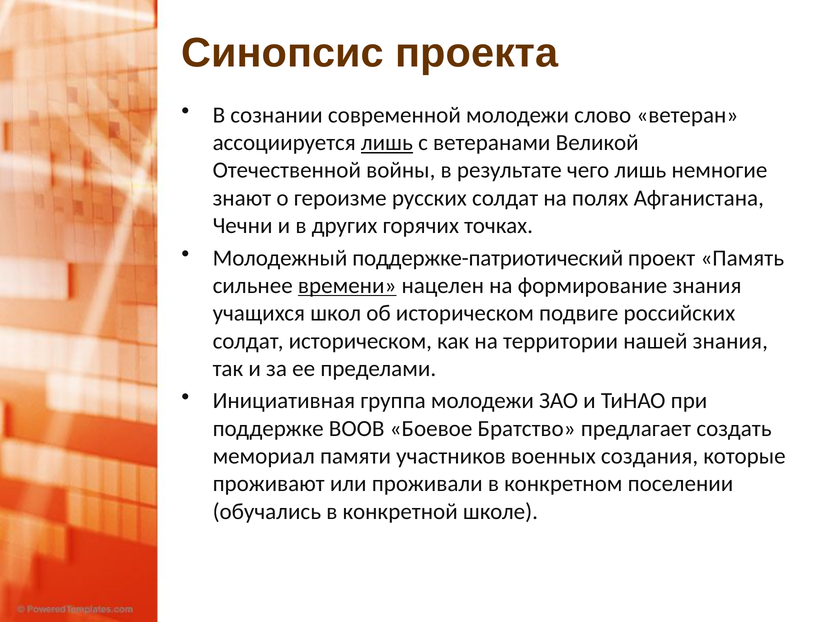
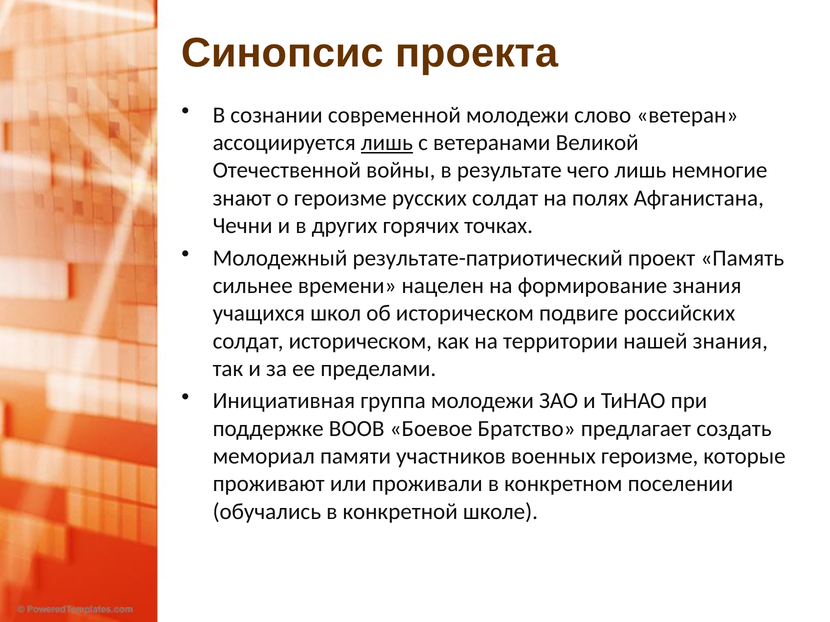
поддержке-патриотический: поддержке-патриотический -> результате-патриотический
времени underline: present -> none
военных создания: создания -> героизме
